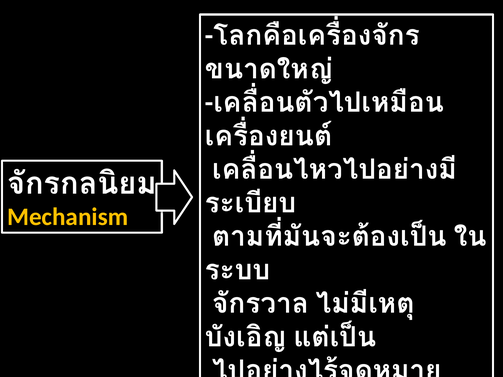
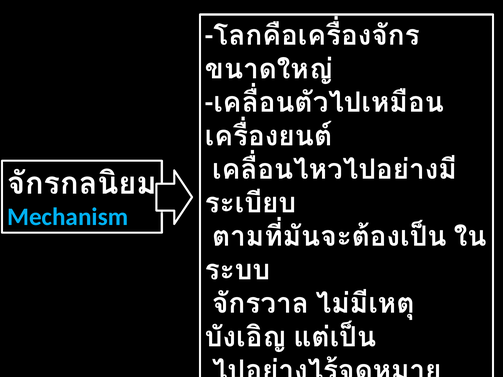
Mechanism colour: yellow -> light blue
